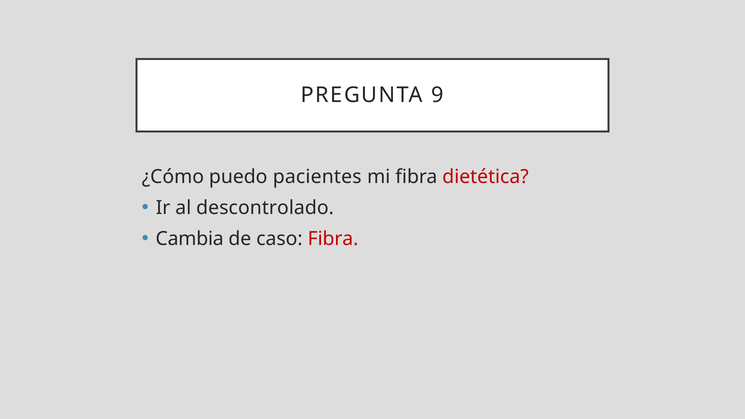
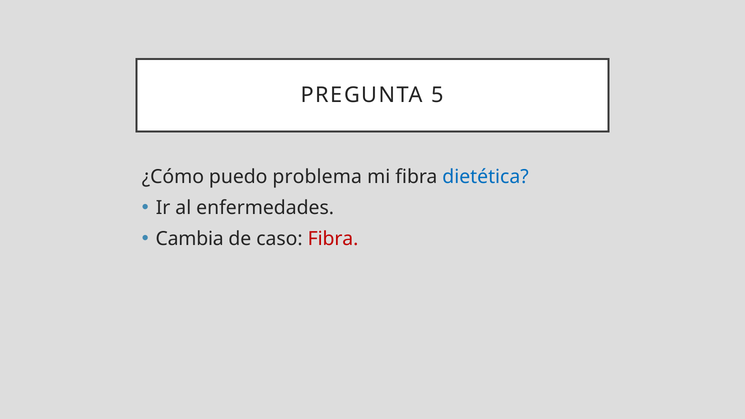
9: 9 -> 5
pacientes: pacientes -> problema
dietética colour: red -> blue
descontrolado: descontrolado -> enfermedades
